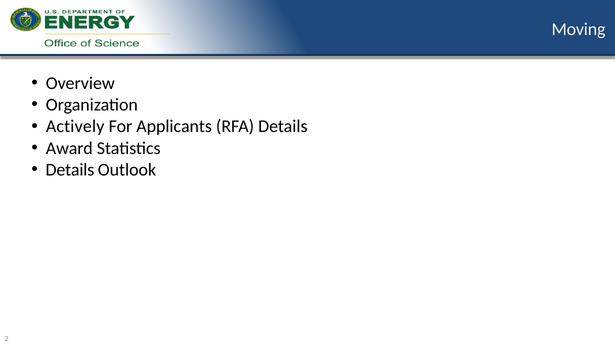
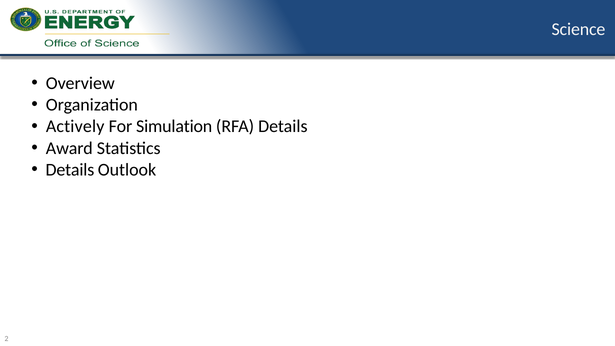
Moving: Moving -> Science
Applicants: Applicants -> Simulation
